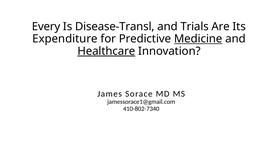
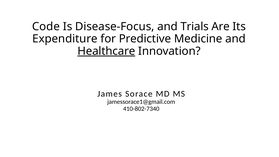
Every: Every -> Code
Disease-Transl: Disease-Transl -> Disease-Focus
Medicine underline: present -> none
